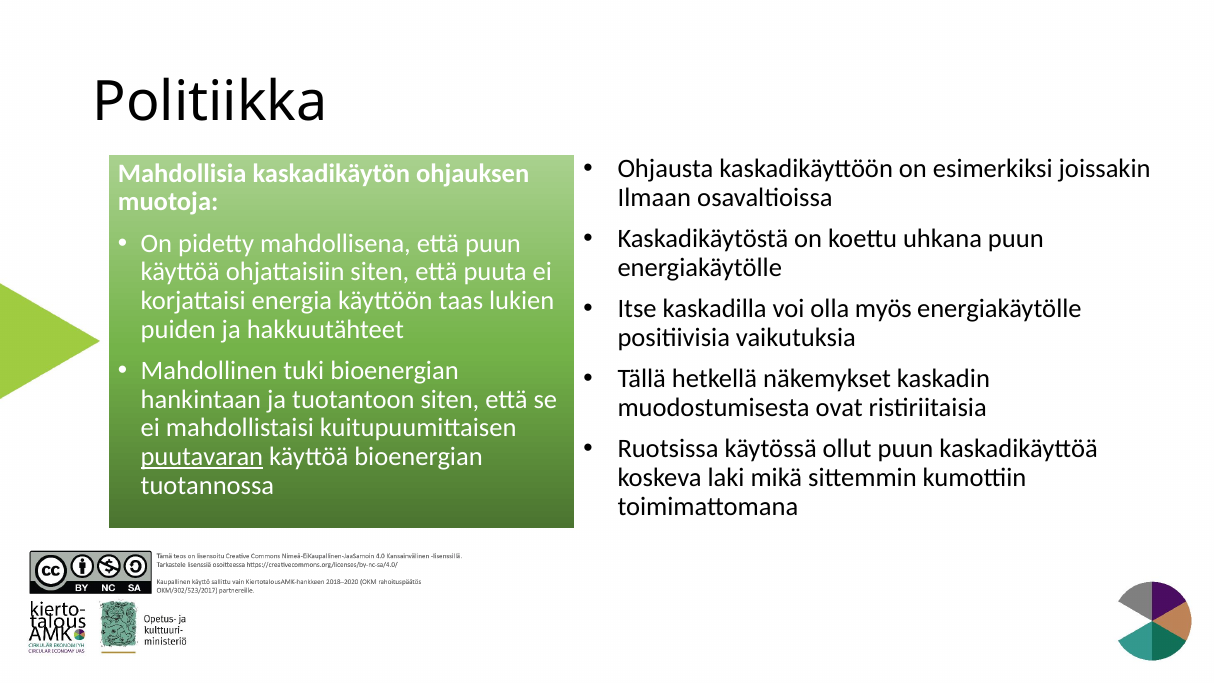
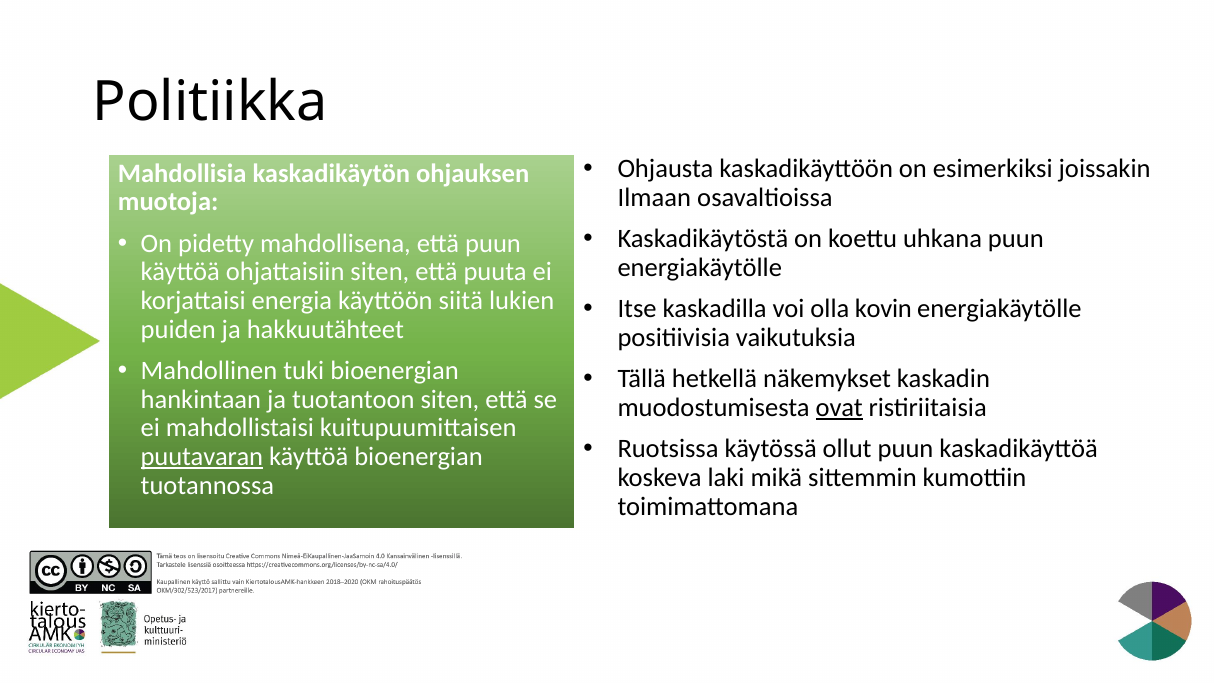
taas: taas -> siitä
myös: myös -> kovin
ovat underline: none -> present
